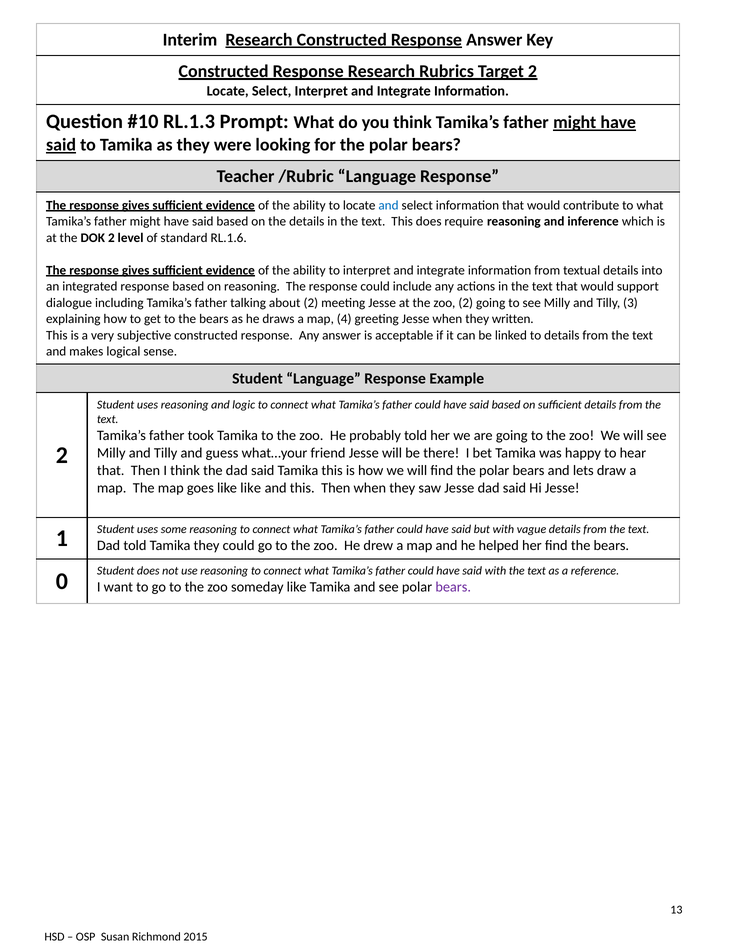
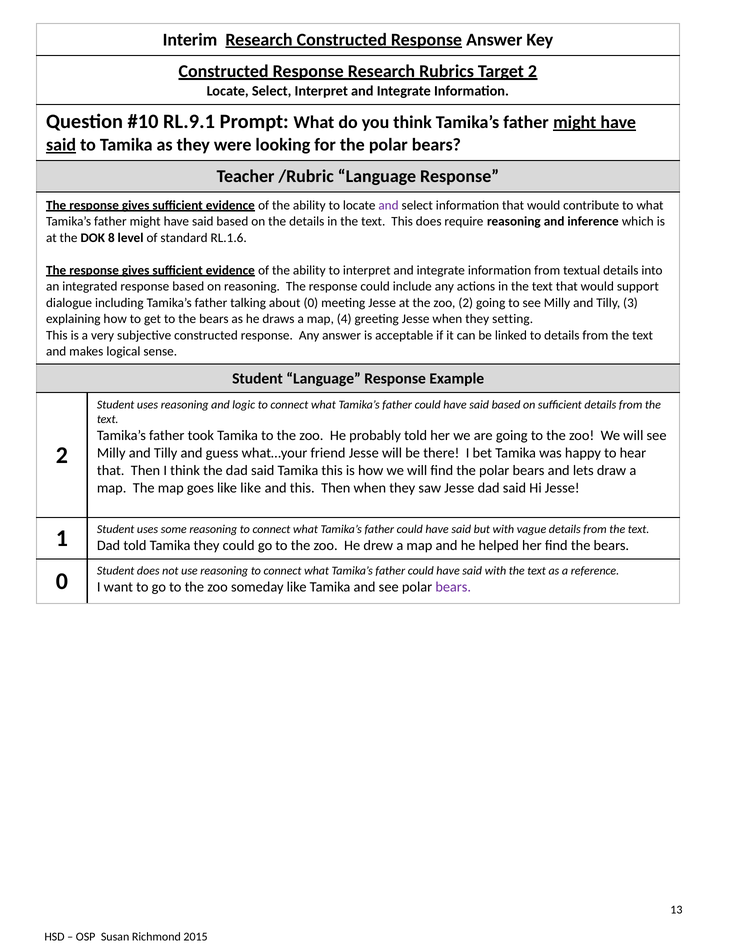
RL.1.3: RL.1.3 -> RL.9.1
and at (388, 205) colour: blue -> purple
DOK 2: 2 -> 8
about 2: 2 -> 0
written: written -> setting
